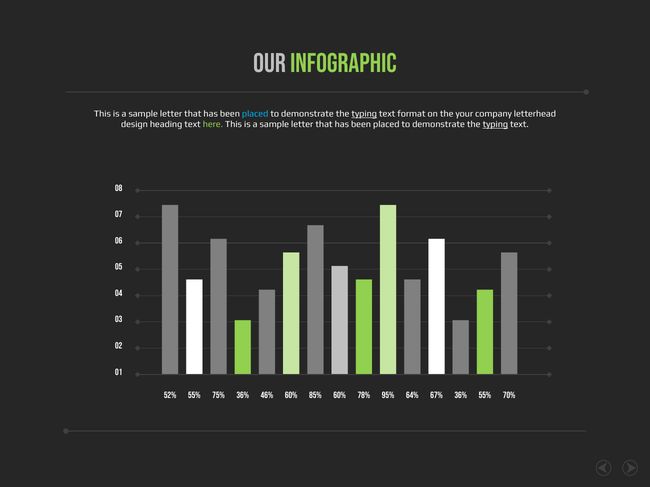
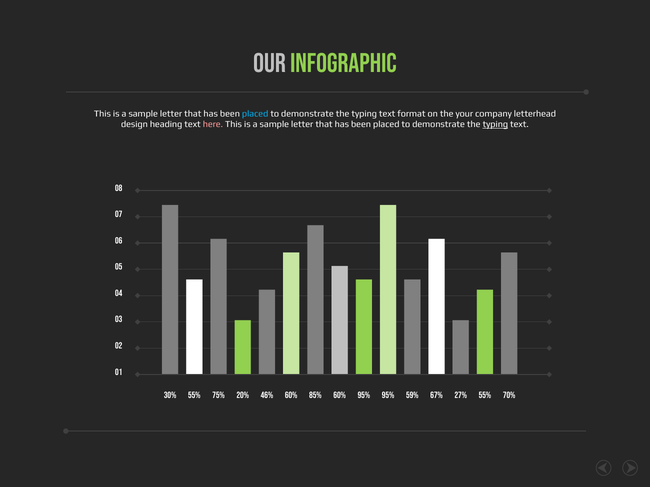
typing at (364, 114) underline: present -> none
here colour: light green -> pink
52%: 52% -> 30%
75% 36%: 36% -> 20%
60% 78%: 78% -> 95%
64%: 64% -> 59%
67% 36%: 36% -> 27%
